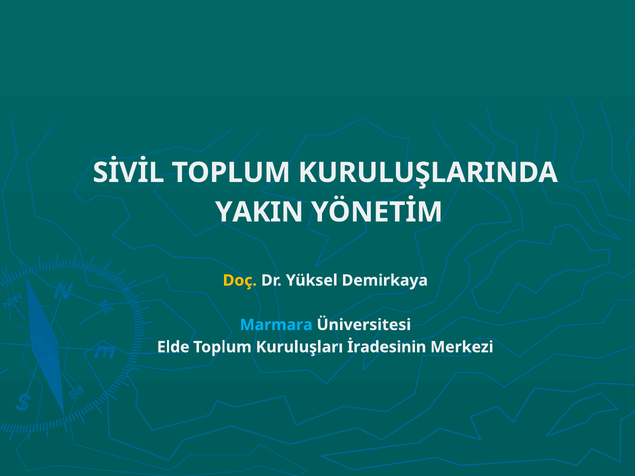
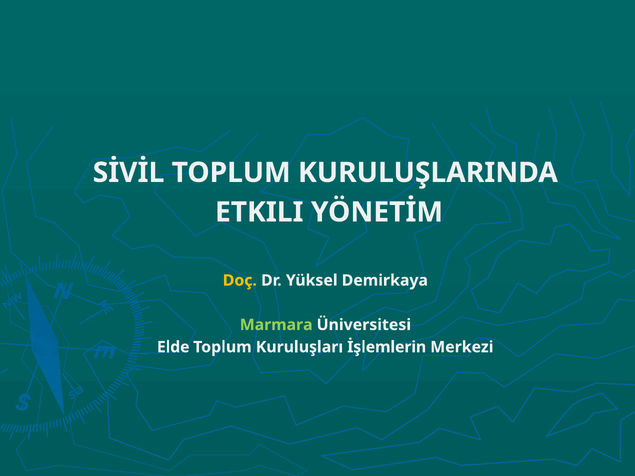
YAKIN: YAKIN -> ETKILI
Marmara colour: light blue -> light green
İradesinin: İradesinin -> İşlemlerin
